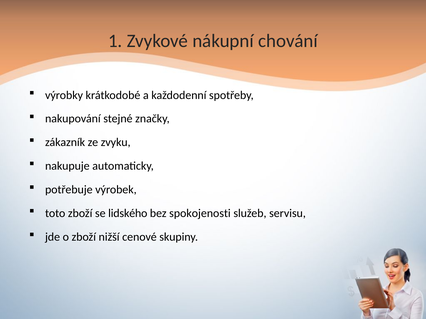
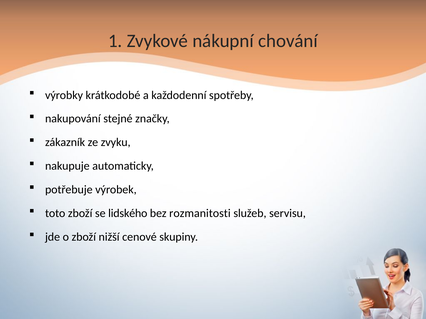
spokojenosti: spokojenosti -> rozmanitosti
